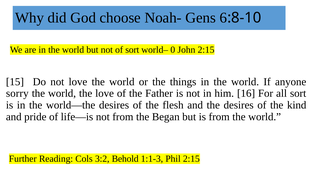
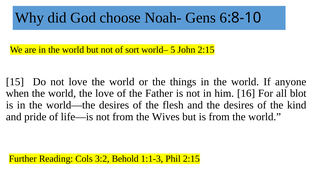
0: 0 -> 5
sorry: sorry -> when
all sort: sort -> blot
Began: Began -> Wives
